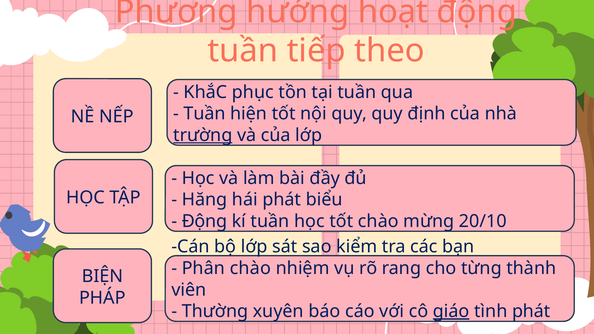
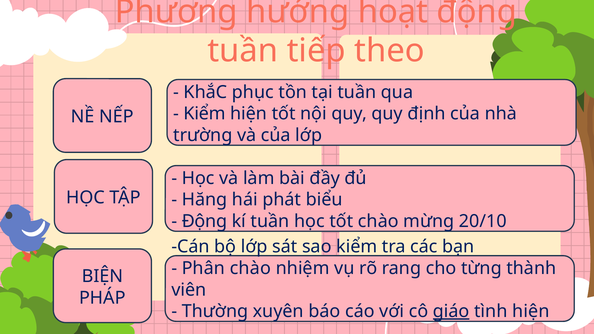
Tuần at (205, 114): Tuần -> Kiểm
trường underline: present -> none
tình phát: phát -> hiện
